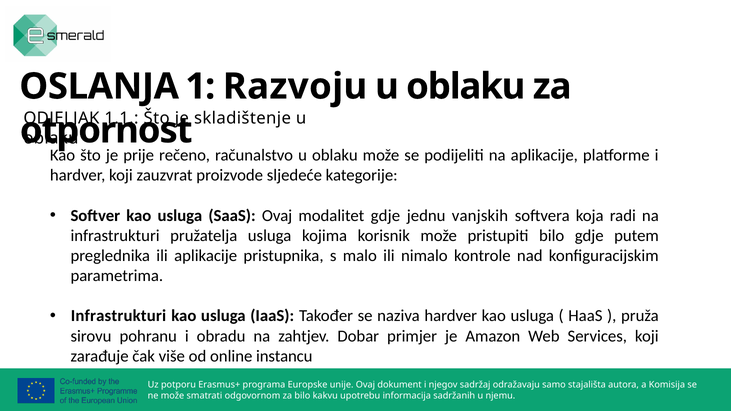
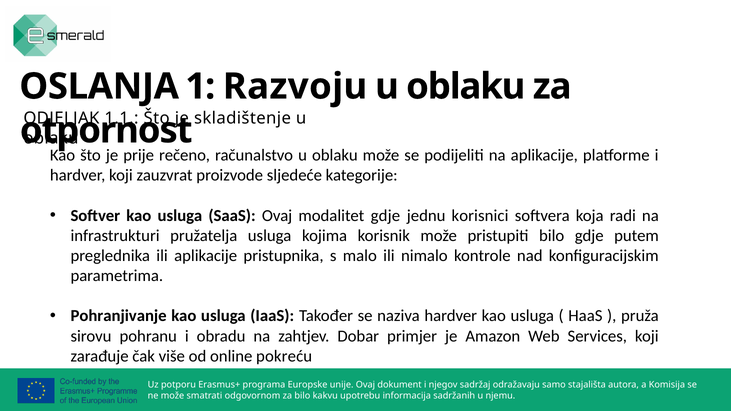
vanjskih: vanjskih -> korisnici
Infrastrukturi at (118, 316): Infrastrukturi -> Pohranjivanje
instancu: instancu -> pokreću
